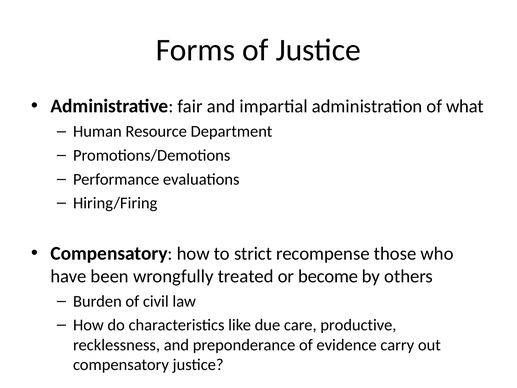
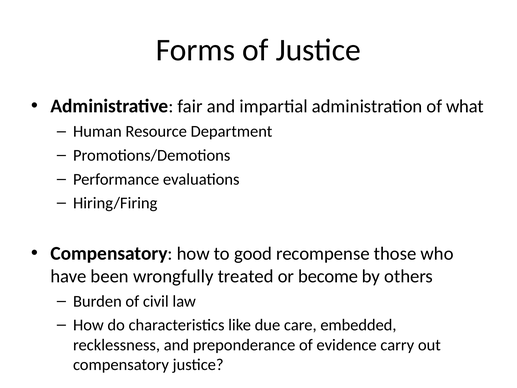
strict: strict -> good
productive: productive -> embedded
